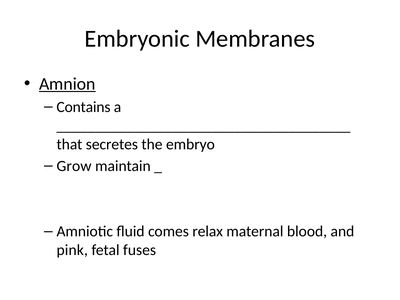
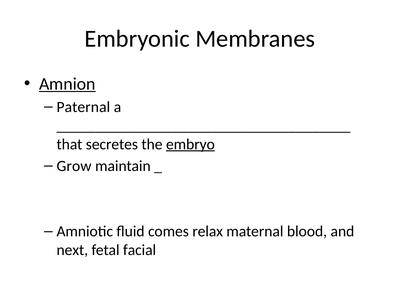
Contains: Contains -> Paternal
embryo underline: none -> present
pink: pink -> next
fuses: fuses -> facial
